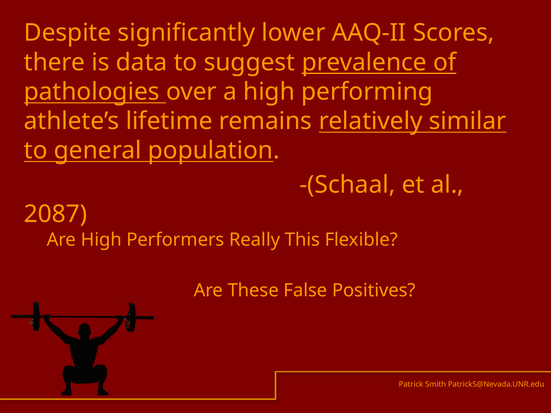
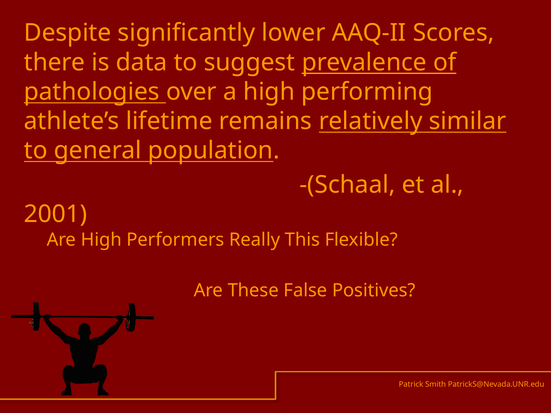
2087: 2087 -> 2001
